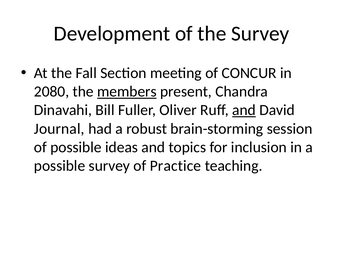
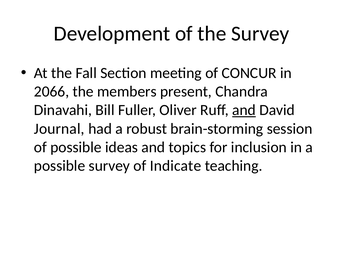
2080: 2080 -> 2066
members underline: present -> none
Practice: Practice -> Indicate
